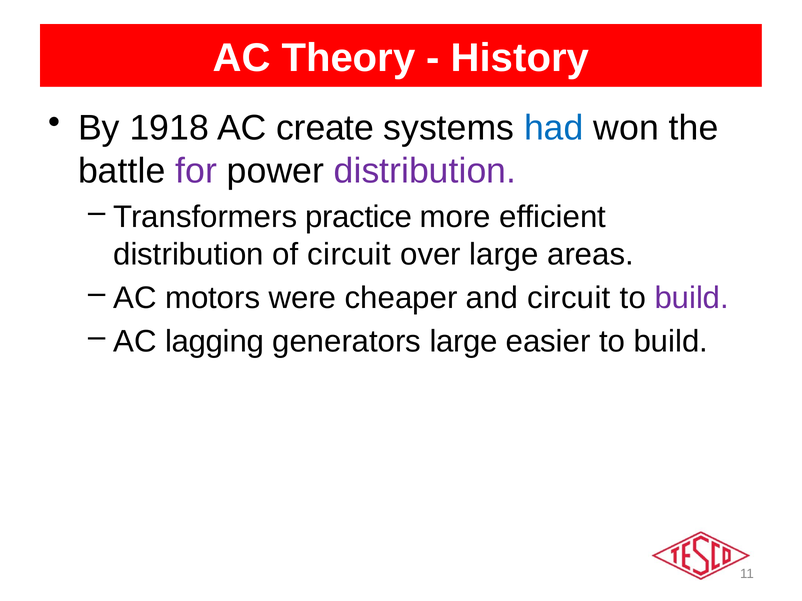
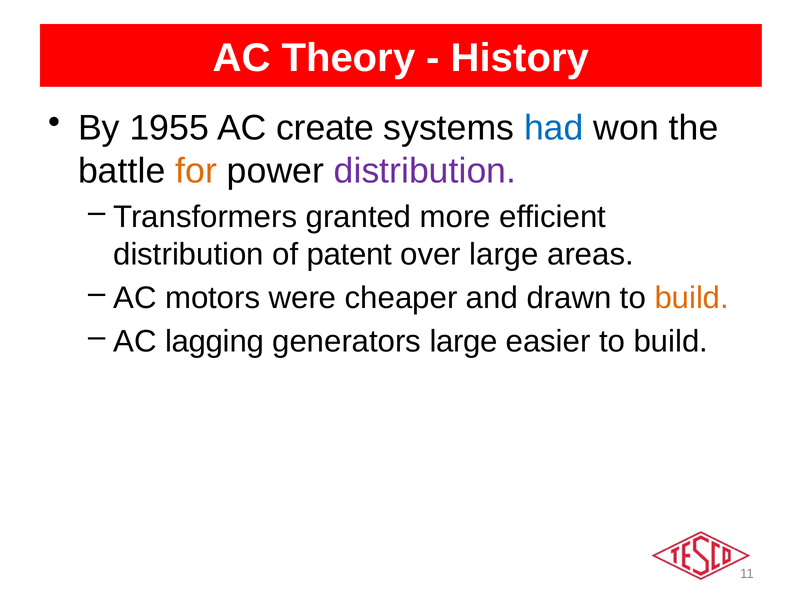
1918: 1918 -> 1955
for colour: purple -> orange
practice: practice -> granted
of circuit: circuit -> patent
and circuit: circuit -> drawn
build at (692, 298) colour: purple -> orange
